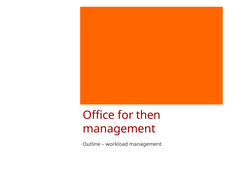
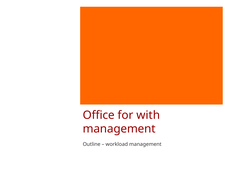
then: then -> with
